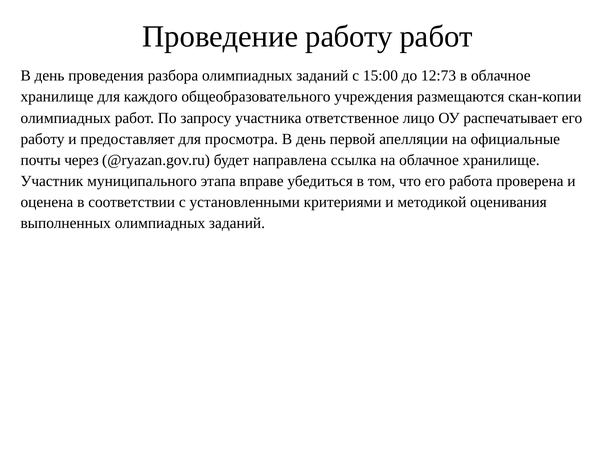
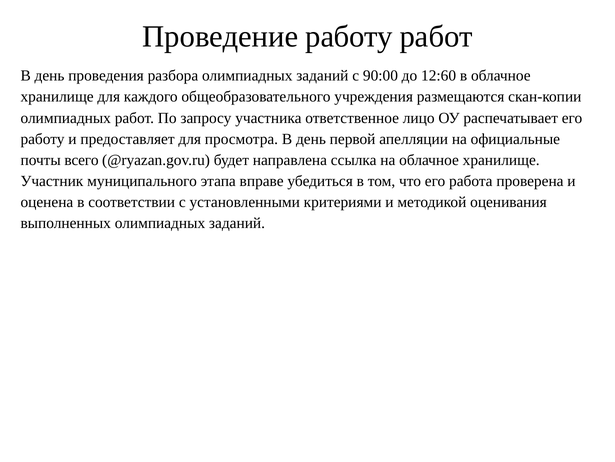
15:00: 15:00 -> 90:00
12:73: 12:73 -> 12:60
через: через -> всего
